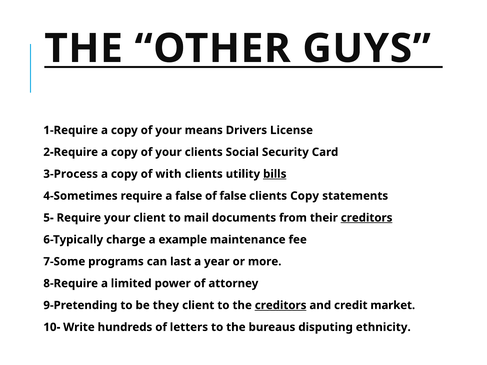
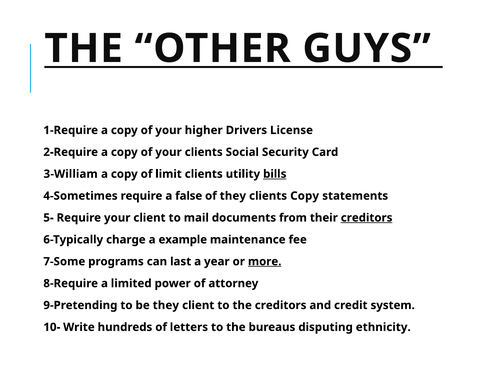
means: means -> higher
3-Process: 3-Process -> 3-William
with: with -> limit
of false: false -> they
more underline: none -> present
creditors at (281, 305) underline: present -> none
market: market -> system
